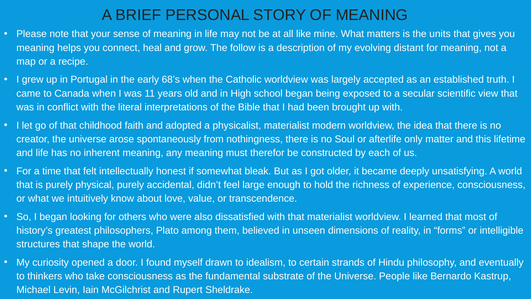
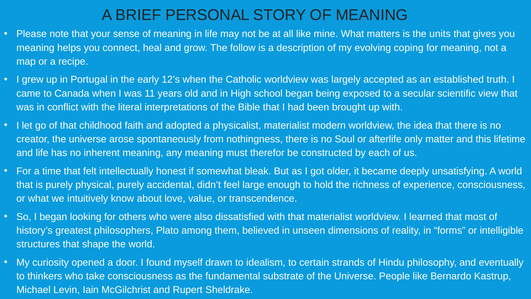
distant: distant -> coping
68’s: 68’s -> 12’s
